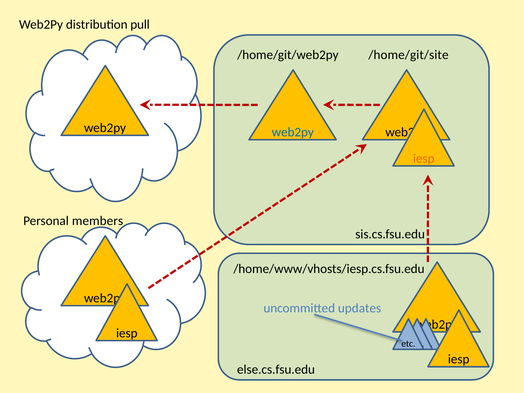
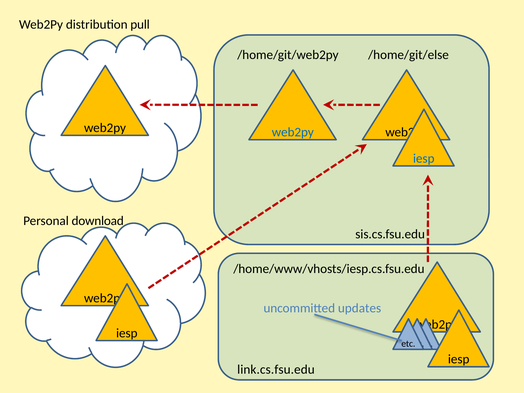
/home/git/site: /home/git/site -> /home/git/else
iesp at (424, 158) colour: orange -> blue
members: members -> download
else.cs.fsu.edu: else.cs.fsu.edu -> link.cs.fsu.edu
